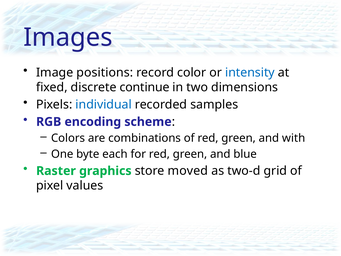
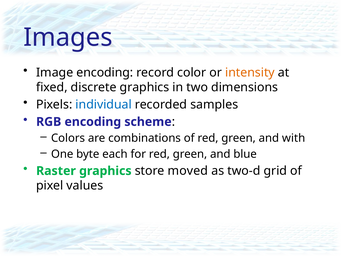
Image positions: positions -> encoding
intensity colour: blue -> orange
discrete continue: continue -> graphics
